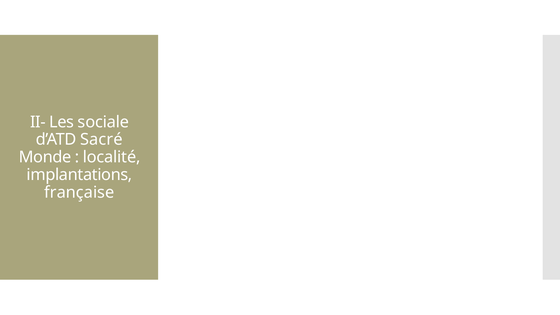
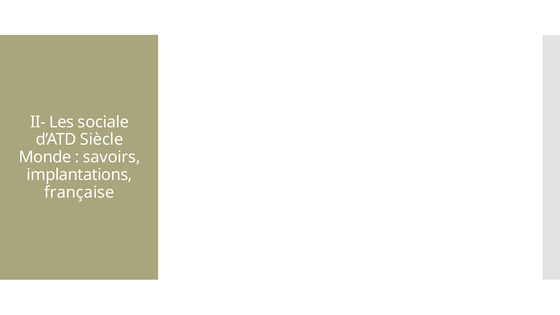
Sacré: Sacré -> Siècle
localité: localité -> savoirs
